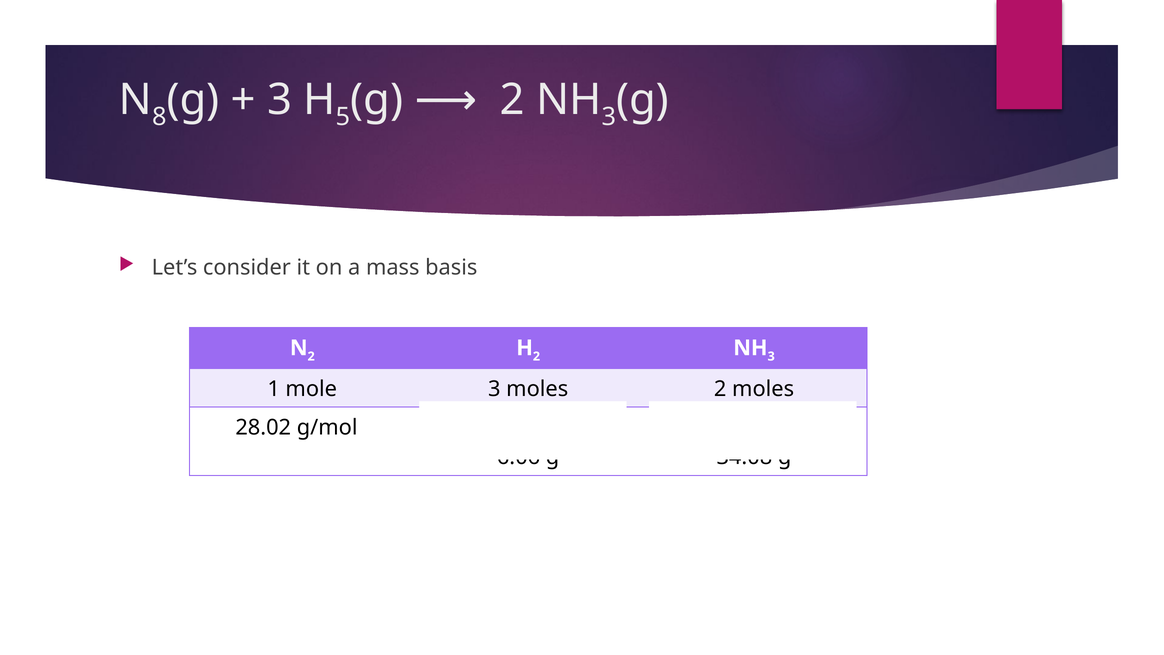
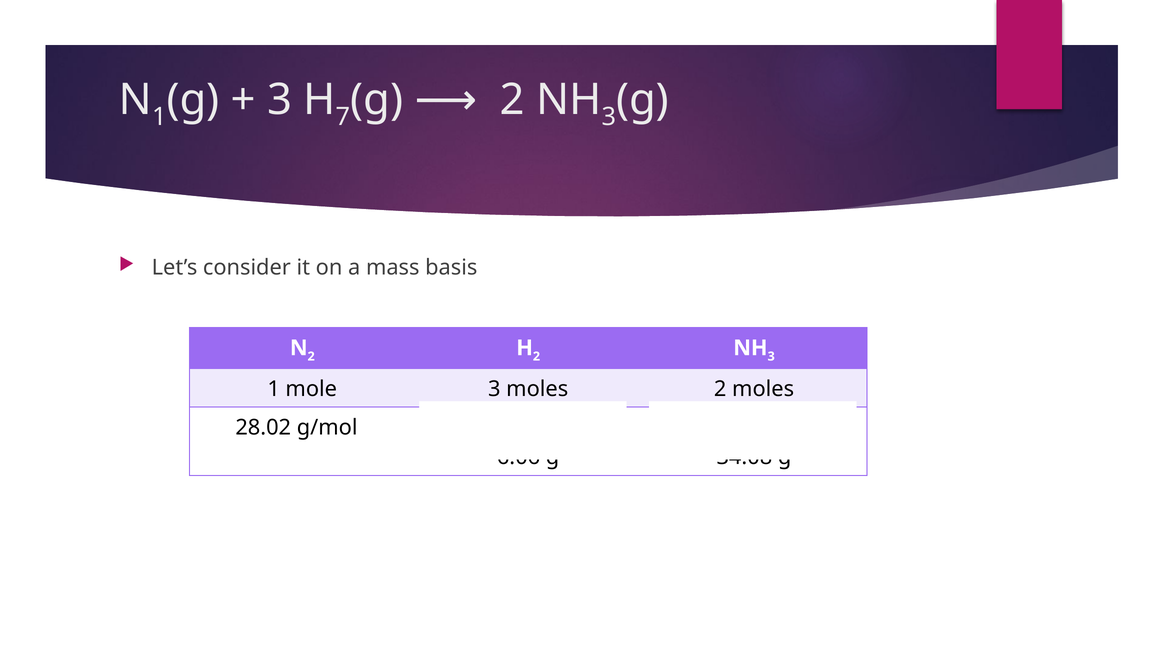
8 at (159, 117): 8 -> 1
5: 5 -> 7
